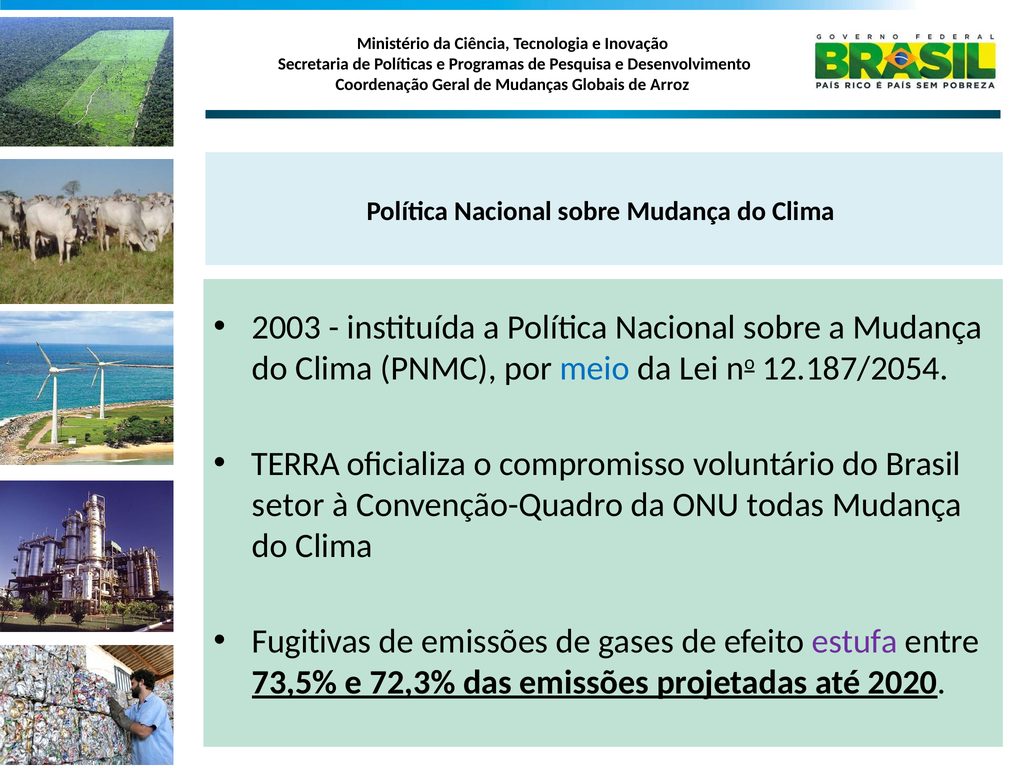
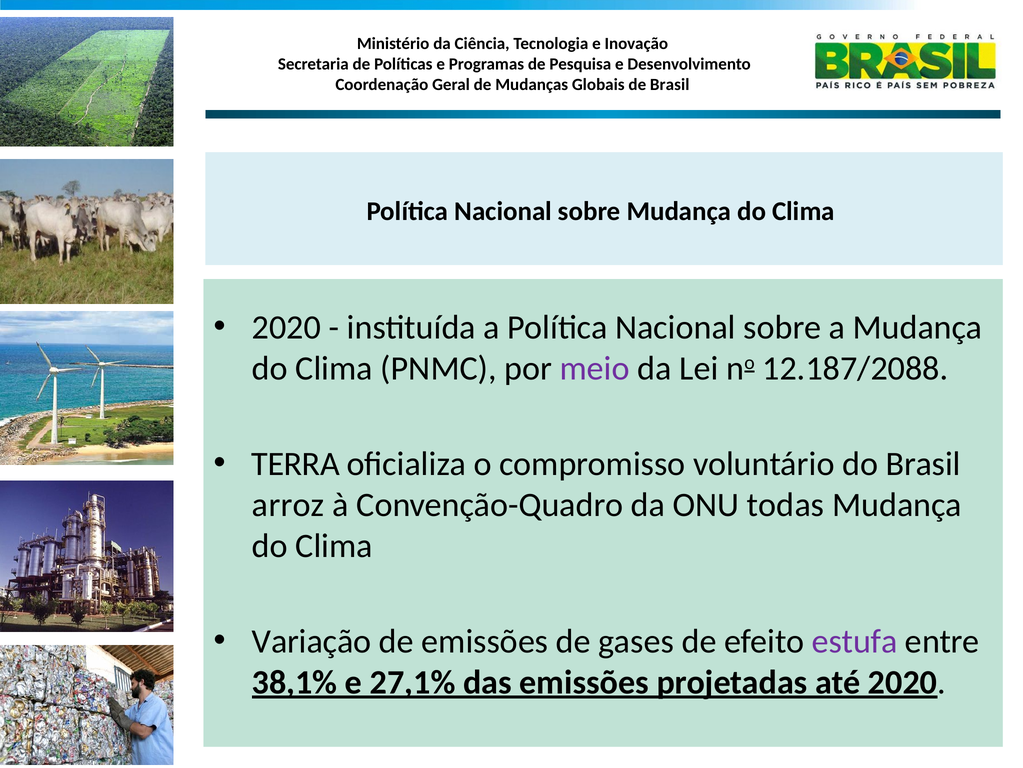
de Arroz: Arroz -> Brasil
2003 at (286, 327): 2003 -> 2020
meio colour: blue -> purple
12.187/2054: 12.187/2054 -> 12.187/2088
setor: setor -> arroz
Fugitivas: Fugitivas -> Variação
73,5%: 73,5% -> 38,1%
72,3%: 72,3% -> 27,1%
